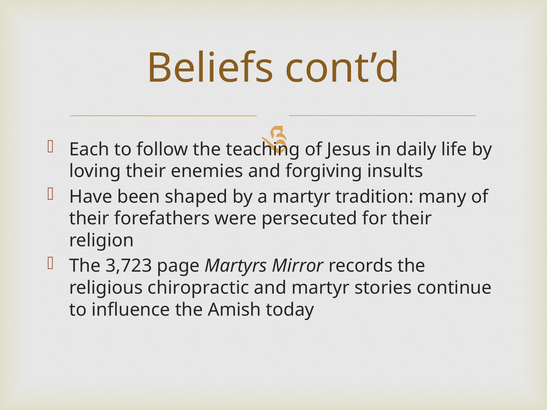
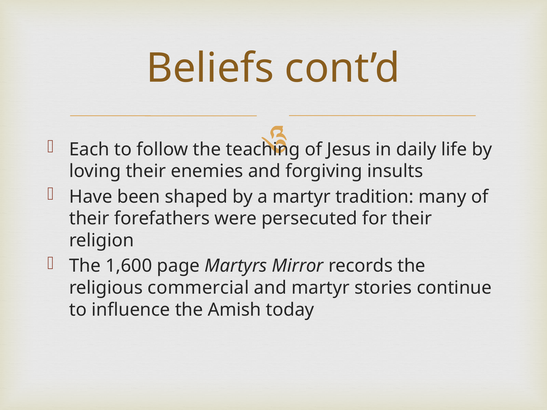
3,723: 3,723 -> 1,600
chiropractic: chiropractic -> commercial
